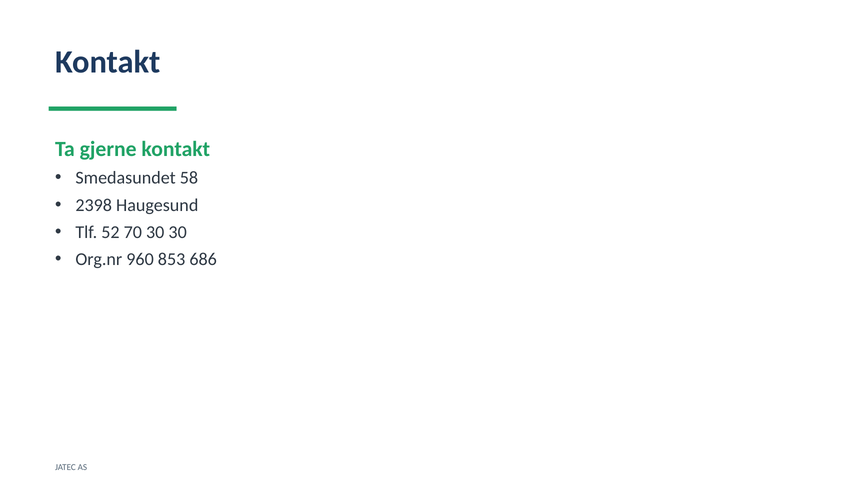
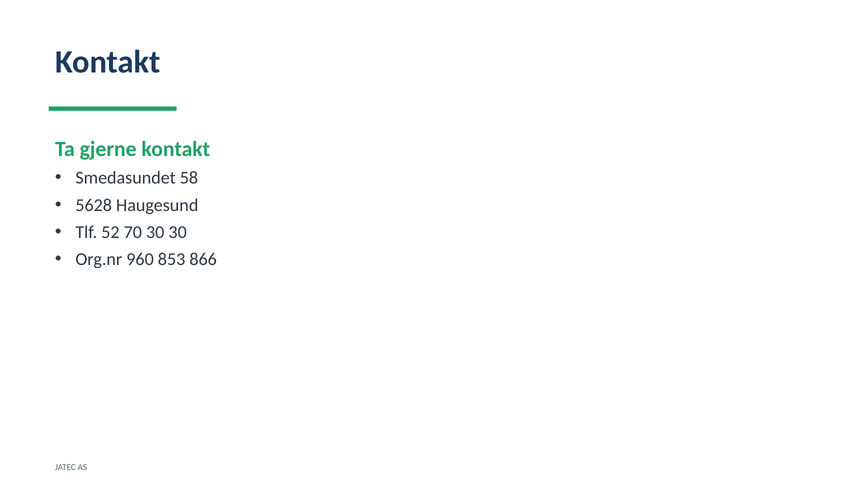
2398: 2398 -> 5628
686: 686 -> 866
